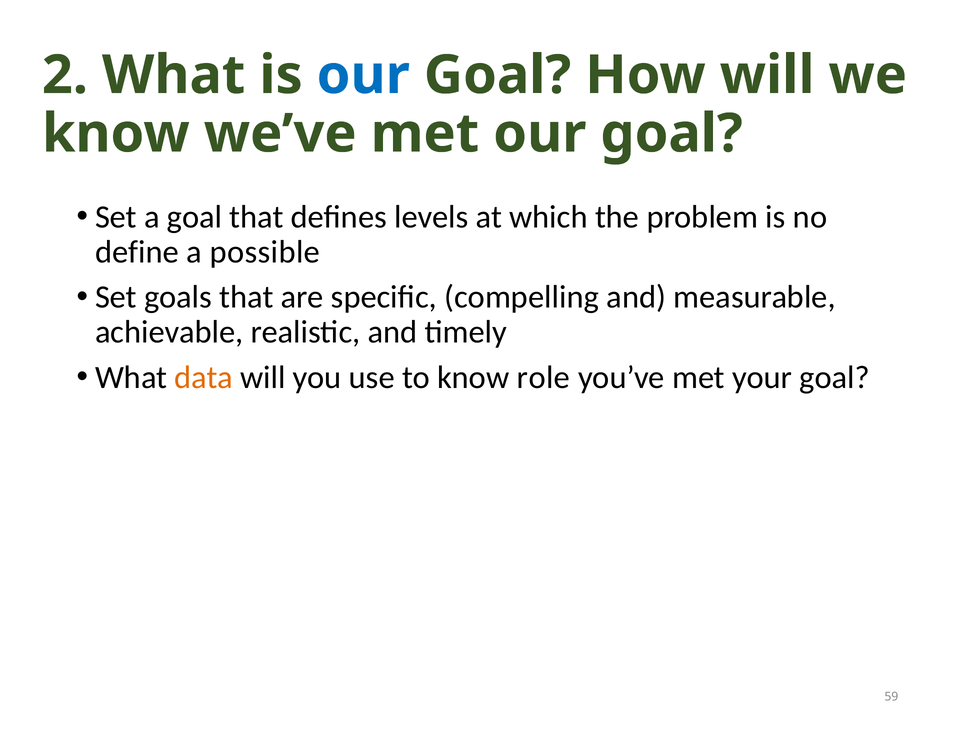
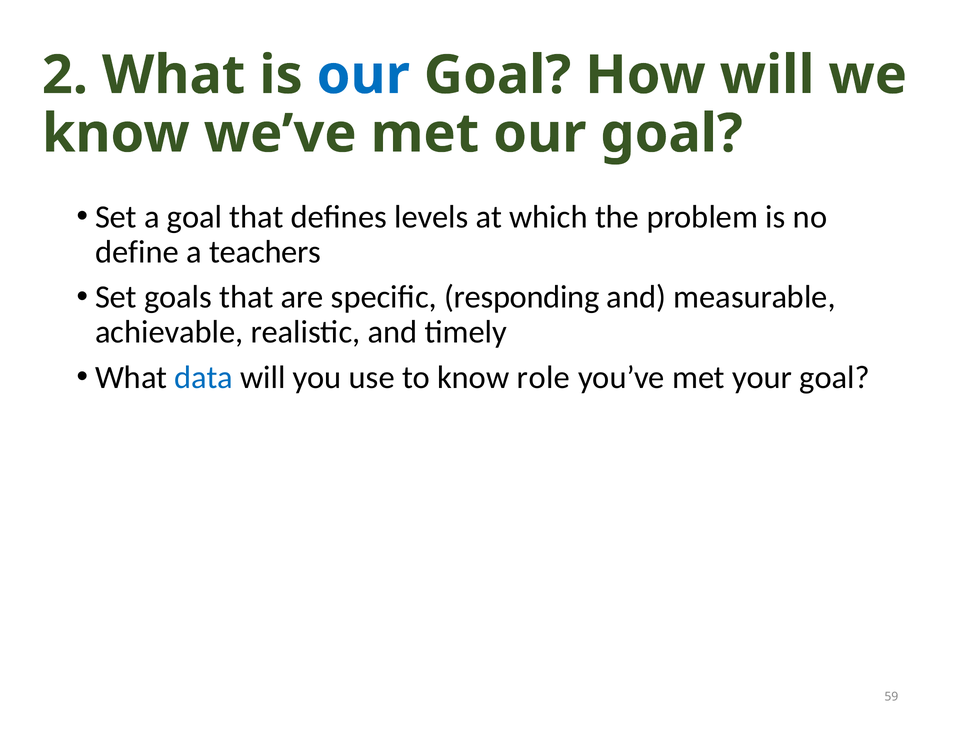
possible: possible -> teachers
compelling: compelling -> responding
data colour: orange -> blue
